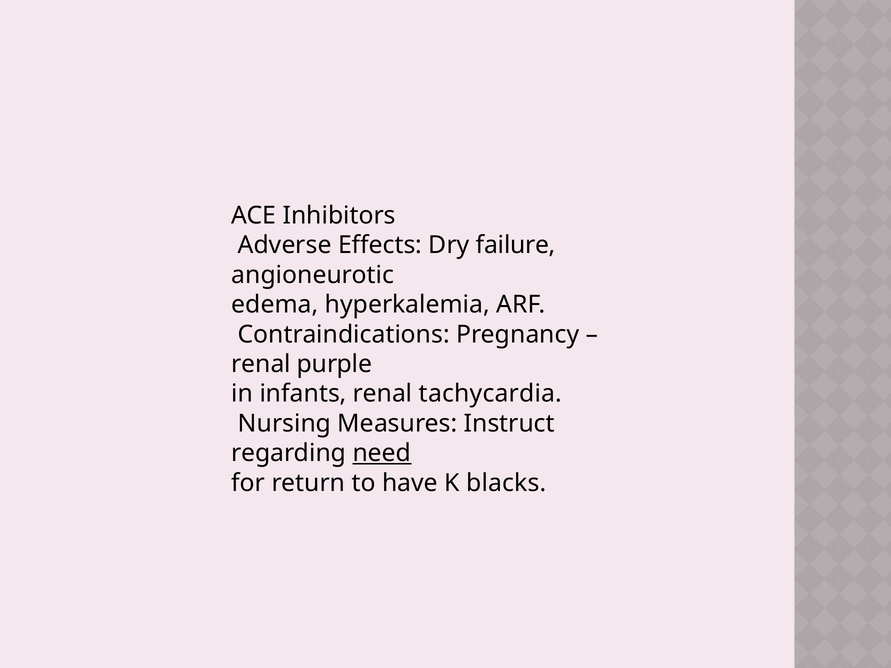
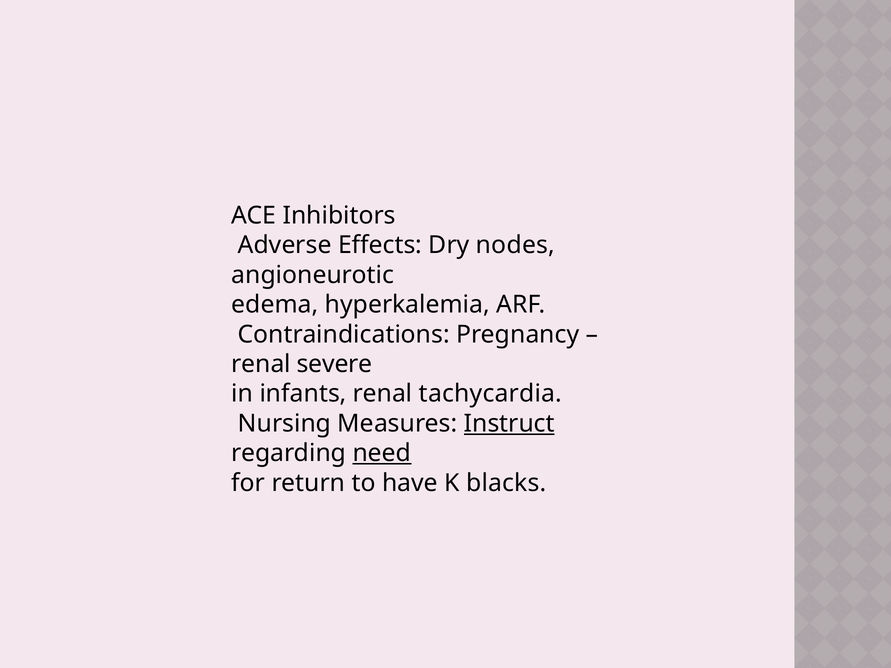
failure: failure -> nodes
purple: purple -> severe
Instruct underline: none -> present
